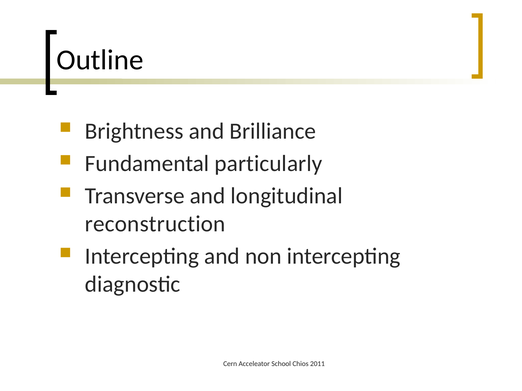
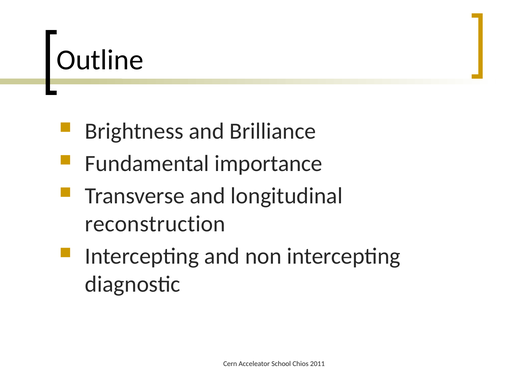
particularly: particularly -> importance
